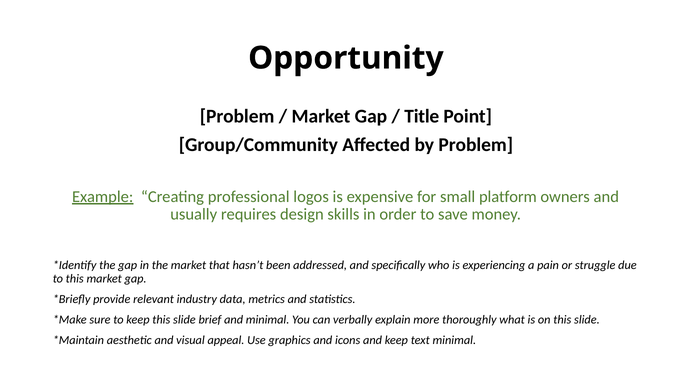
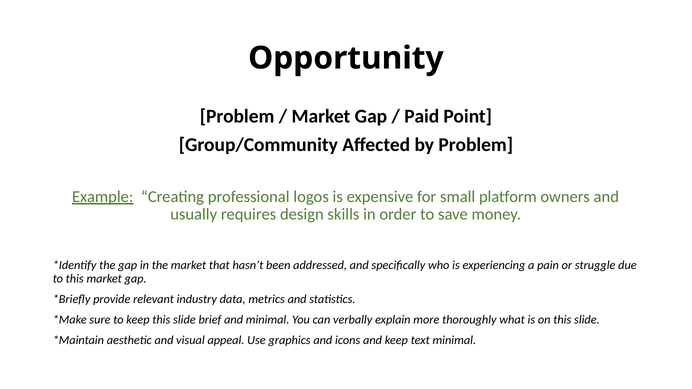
Title: Title -> Paid
